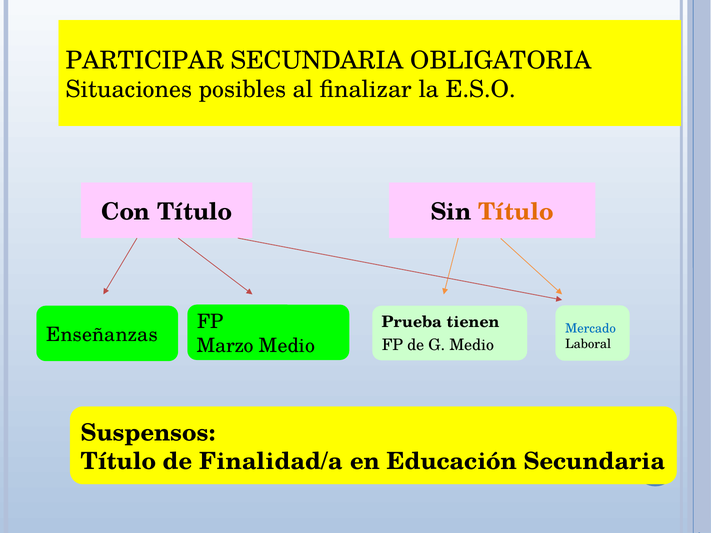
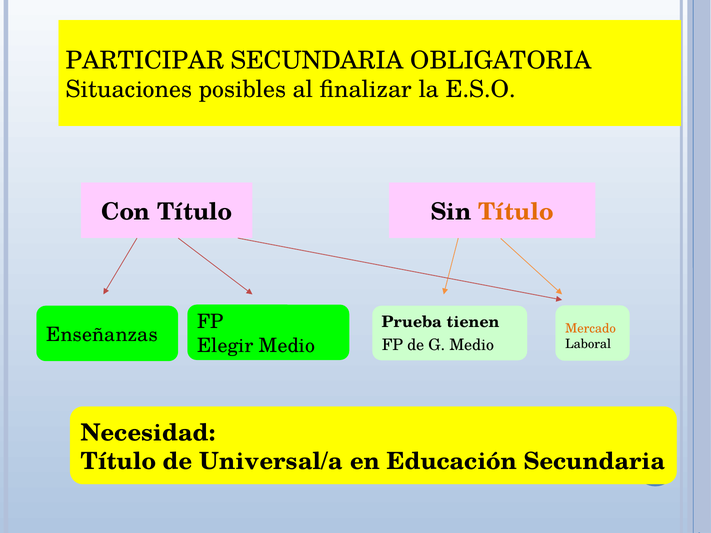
Mercado colour: blue -> orange
Marzo: Marzo -> Elegir
Suspensos: Suspensos -> Necesidad
Finalidad/a: Finalidad/a -> Universal/a
